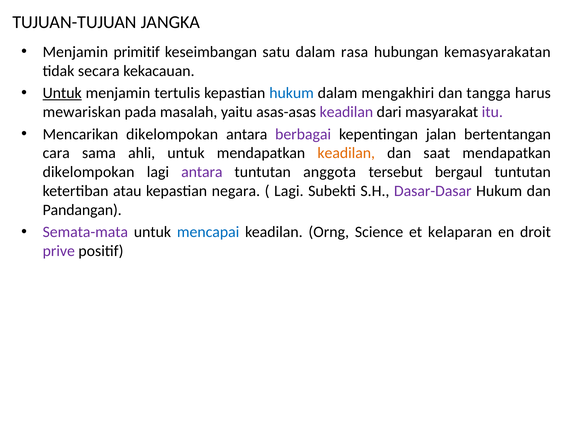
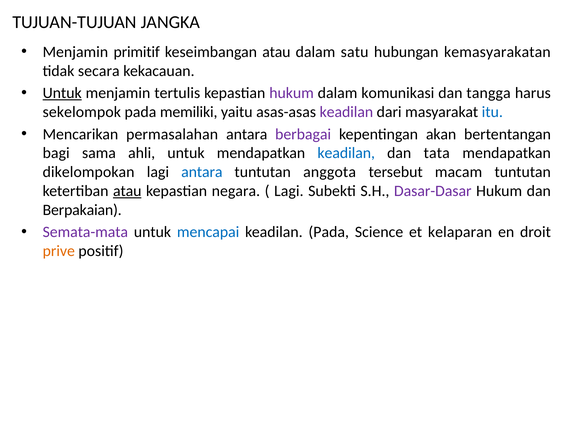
keseimbangan satu: satu -> atau
rasa: rasa -> satu
hukum at (292, 93) colour: blue -> purple
mengakhiri: mengakhiri -> komunikasi
mewariskan: mewariskan -> sekelompok
masalah: masalah -> memiliki
itu colour: purple -> blue
Mencarikan dikelompokan: dikelompokan -> permasalahan
jalan: jalan -> akan
cara: cara -> bagi
keadilan at (346, 153) colour: orange -> blue
saat: saat -> tata
antara at (202, 172) colour: purple -> blue
bergaul: bergaul -> macam
atau at (127, 191) underline: none -> present
Pandangan: Pandangan -> Berpakaian
keadilan Orng: Orng -> Pada
prive colour: purple -> orange
